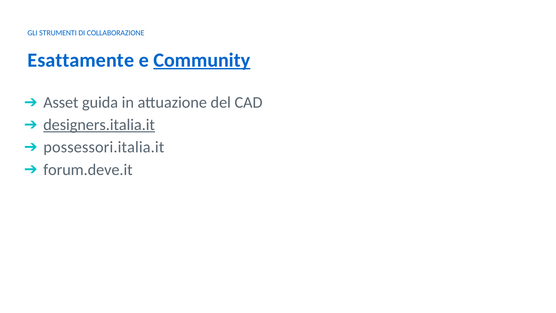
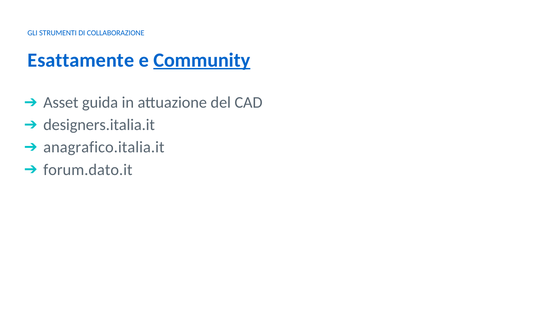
designers.italia.it underline: present -> none
possessori.italia.it: possessori.italia.it -> anagrafico.italia.it
forum.deve.it: forum.deve.it -> forum.dato.it
